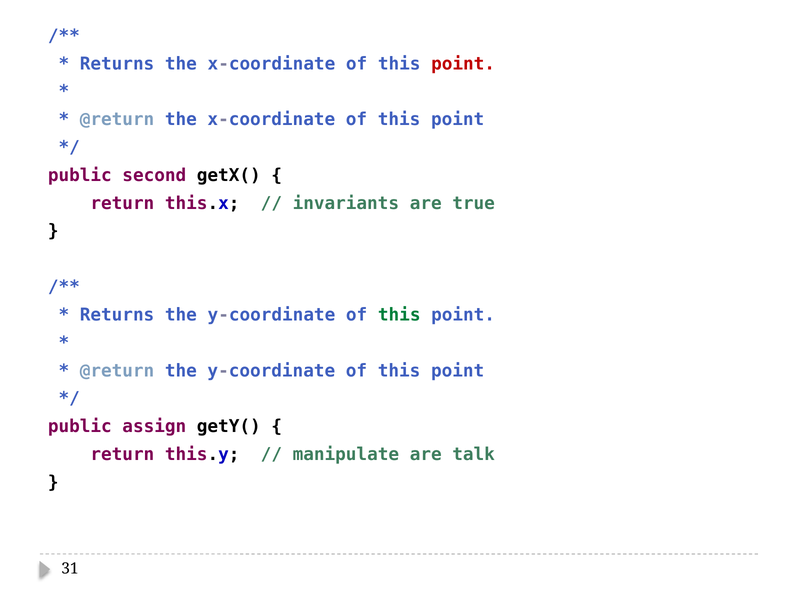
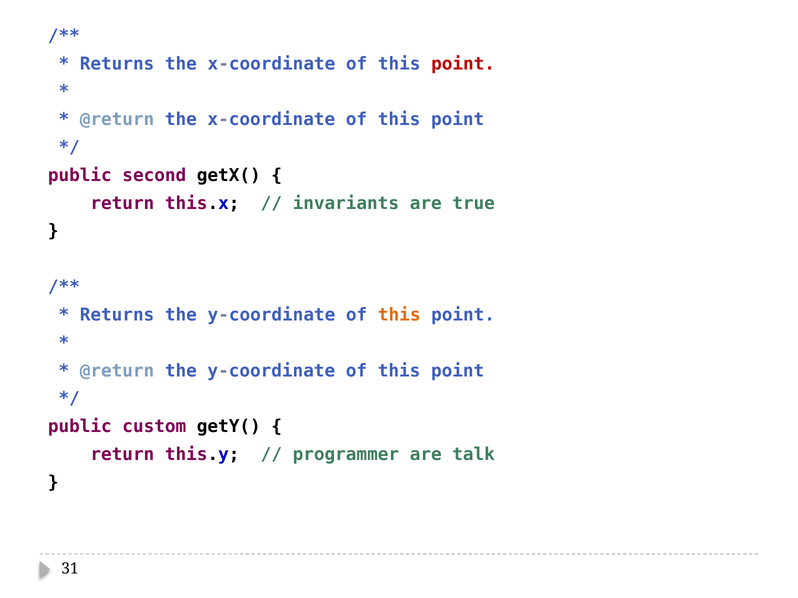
this at (399, 315) colour: green -> orange
assign: assign -> custom
manipulate: manipulate -> programmer
